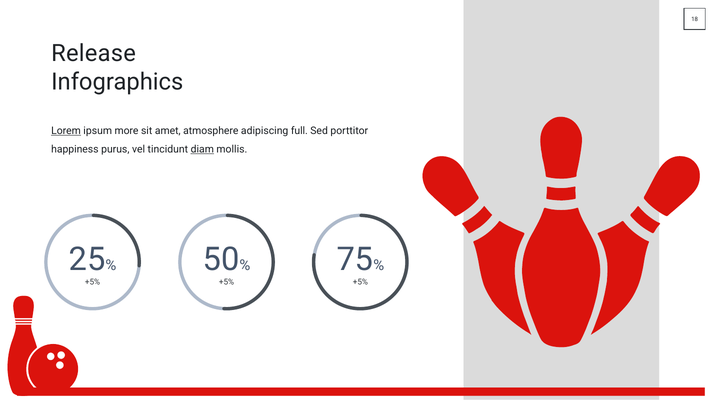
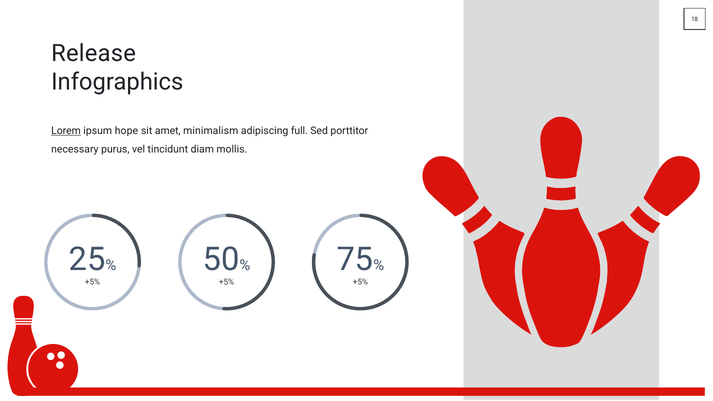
more: more -> hope
atmosphere: atmosphere -> minimalism
happiness: happiness -> necessary
diam underline: present -> none
